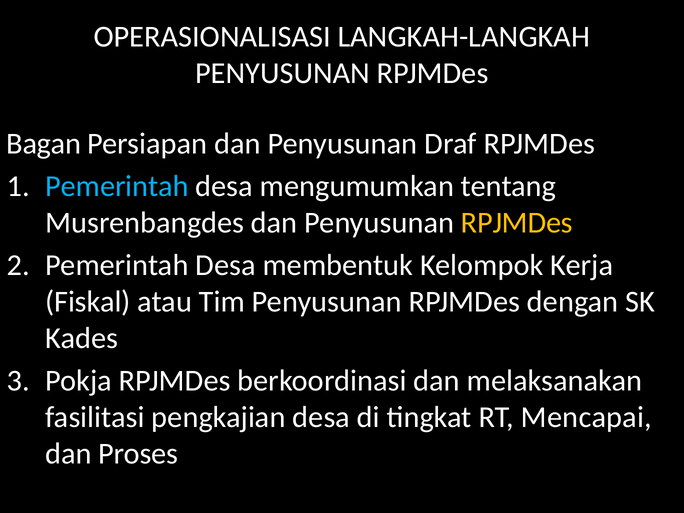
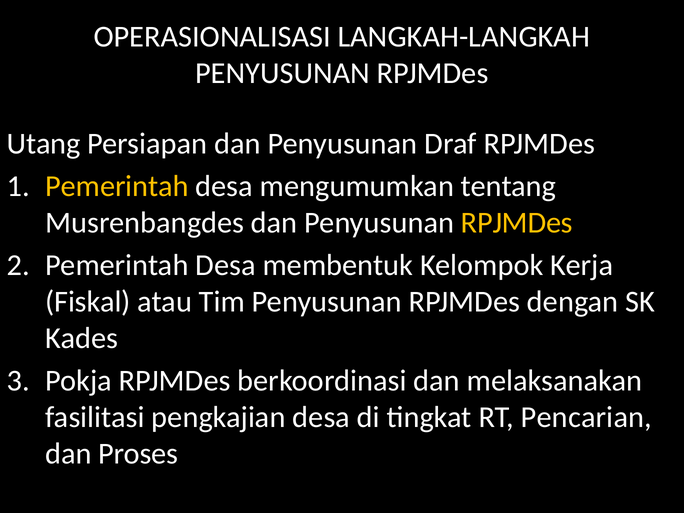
Bagan: Bagan -> Utang
Pemerintah at (117, 186) colour: light blue -> yellow
Mencapai: Mencapai -> Pencarian
